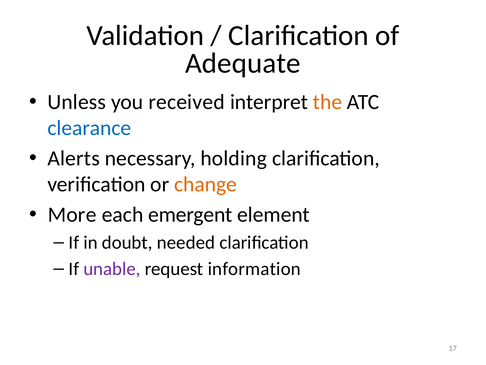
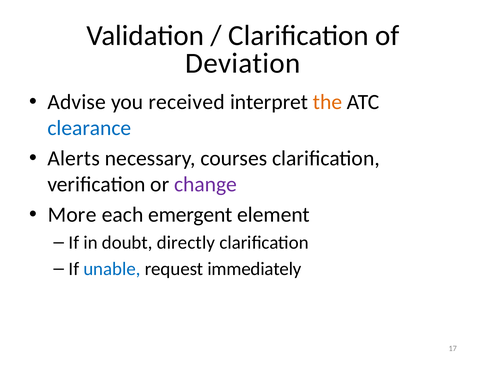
Adequate: Adequate -> Deviation
Unless: Unless -> Advise
holding: holding -> courses
change colour: orange -> purple
needed: needed -> directly
unable colour: purple -> blue
information: information -> immediately
